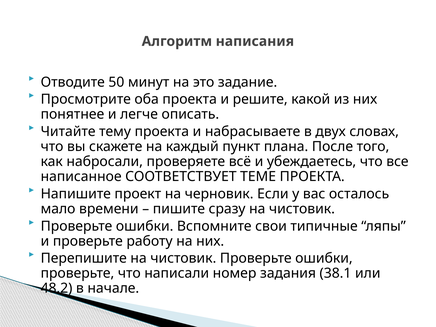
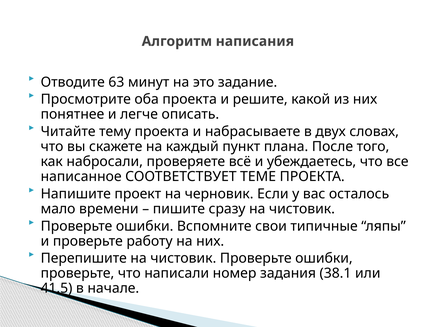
50: 50 -> 63
48.2: 48.2 -> 41.5
